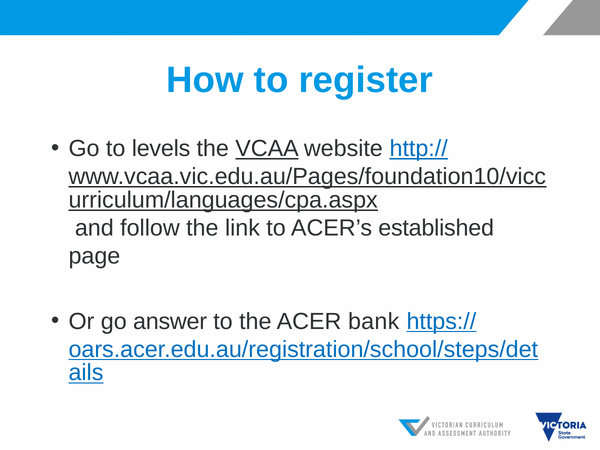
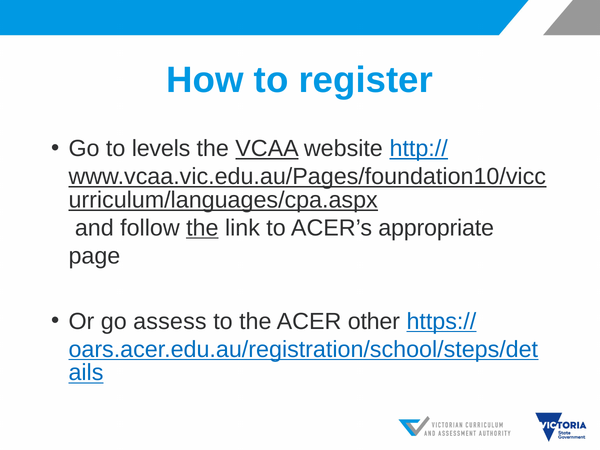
the at (202, 228) underline: none -> present
established: established -> appropriate
answer: answer -> assess
bank: bank -> other
